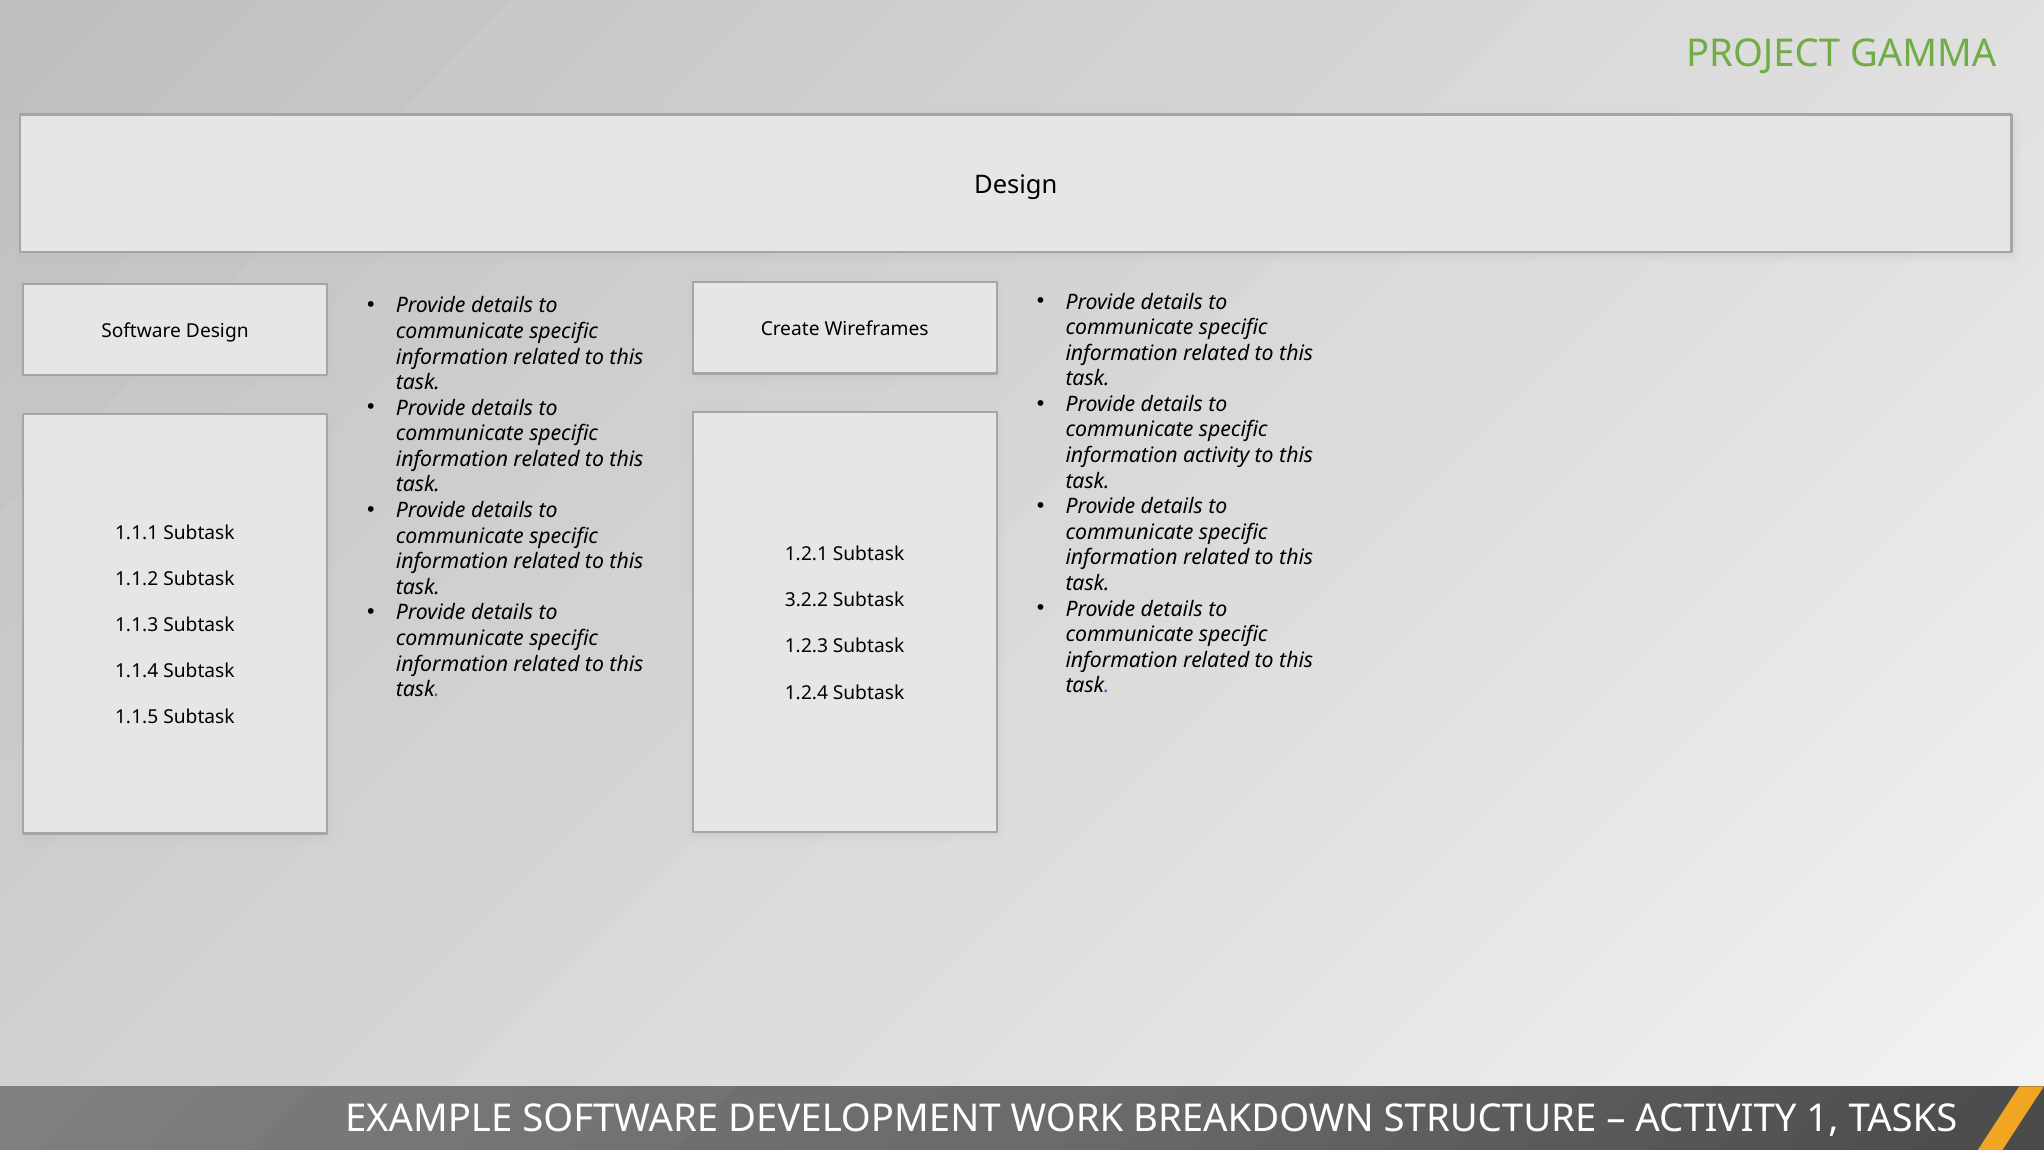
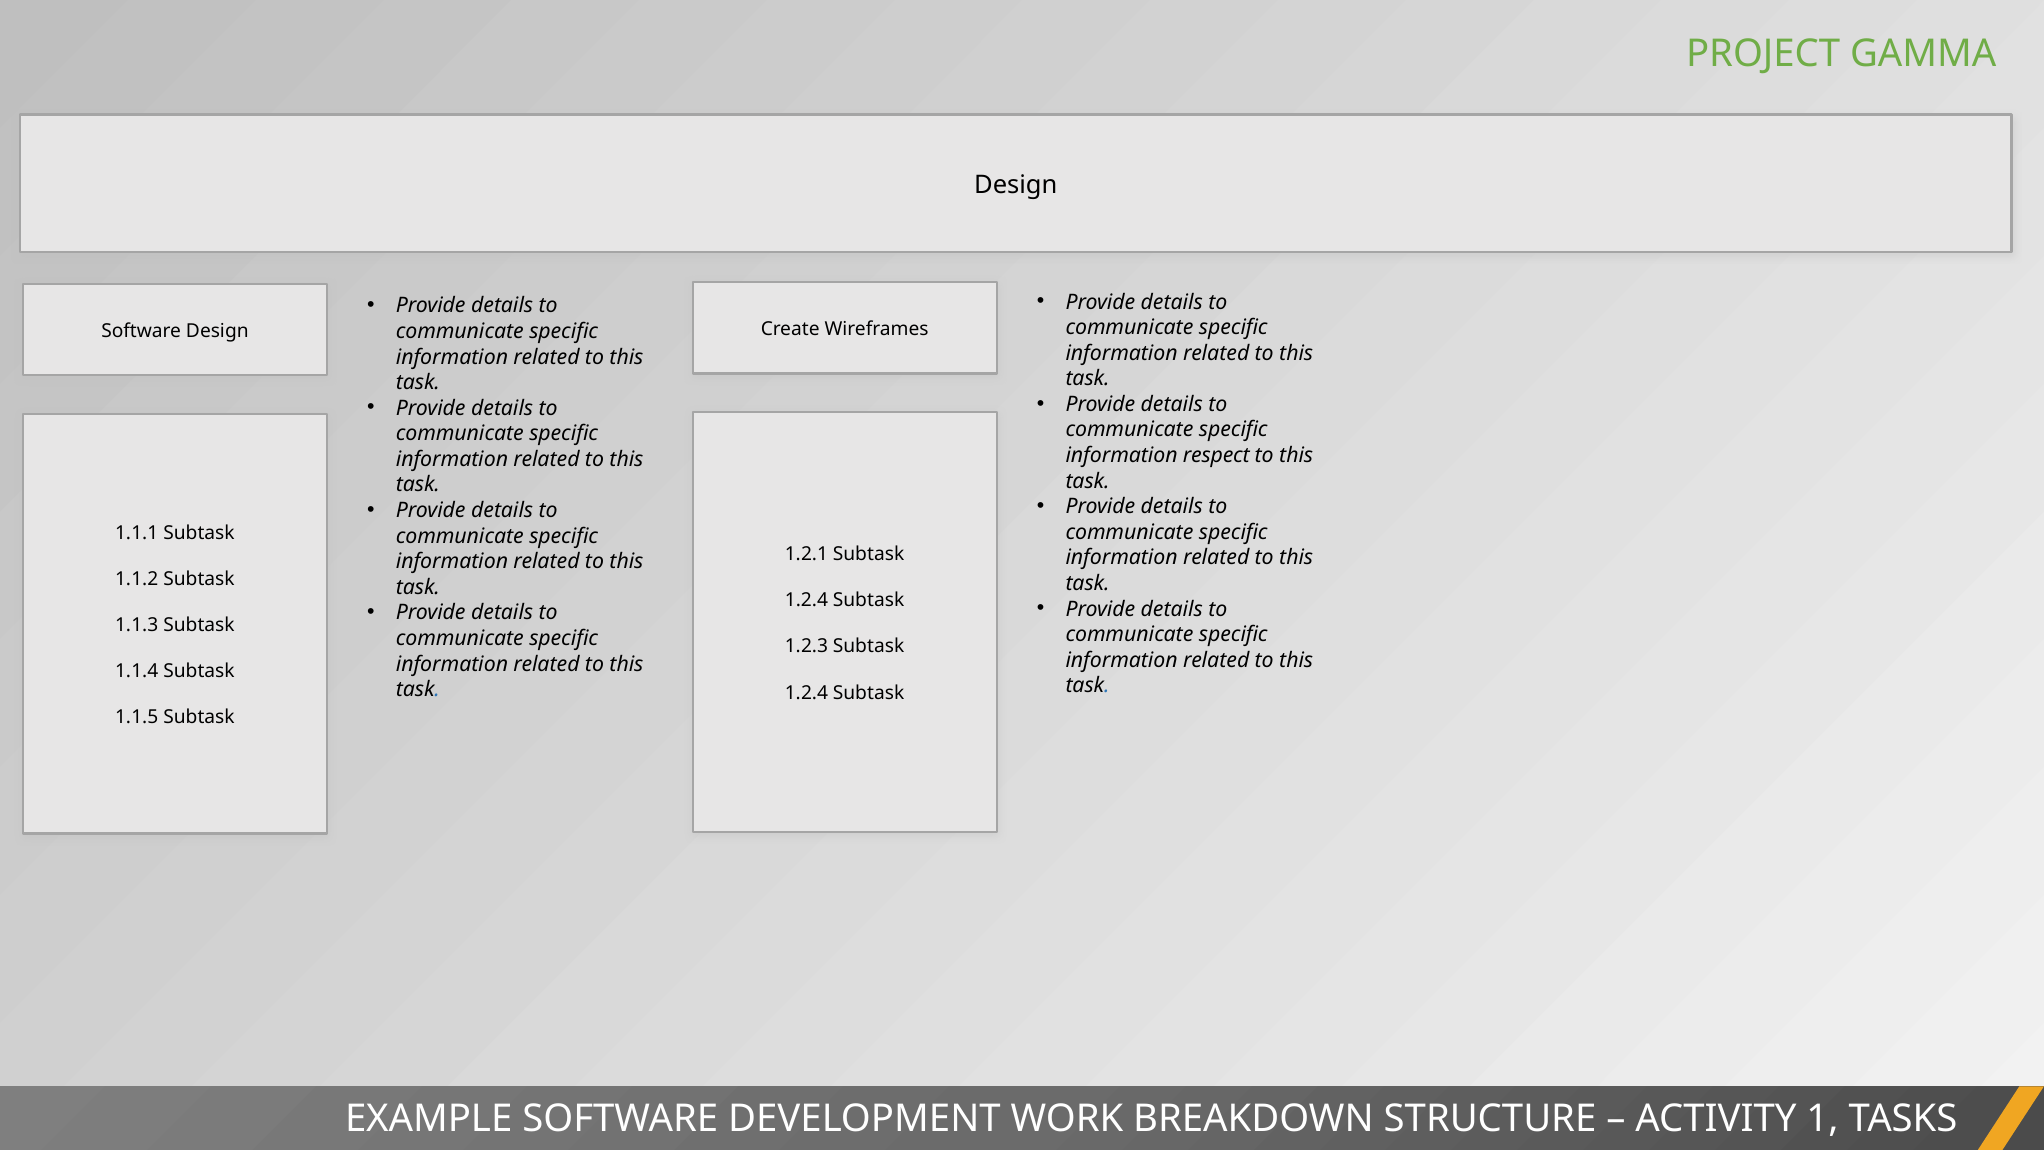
information activity: activity -> respect
3.2.2 at (806, 600): 3.2.2 -> 1.2.4
